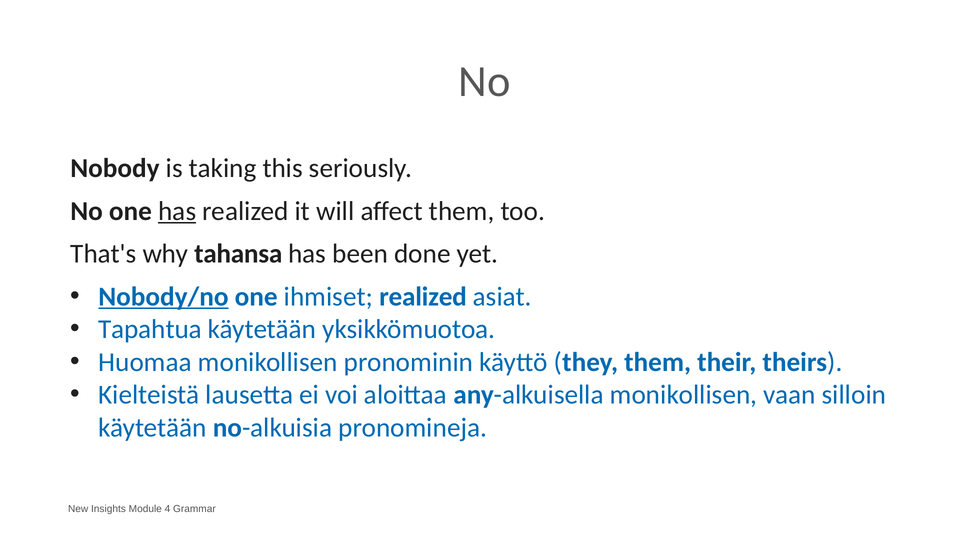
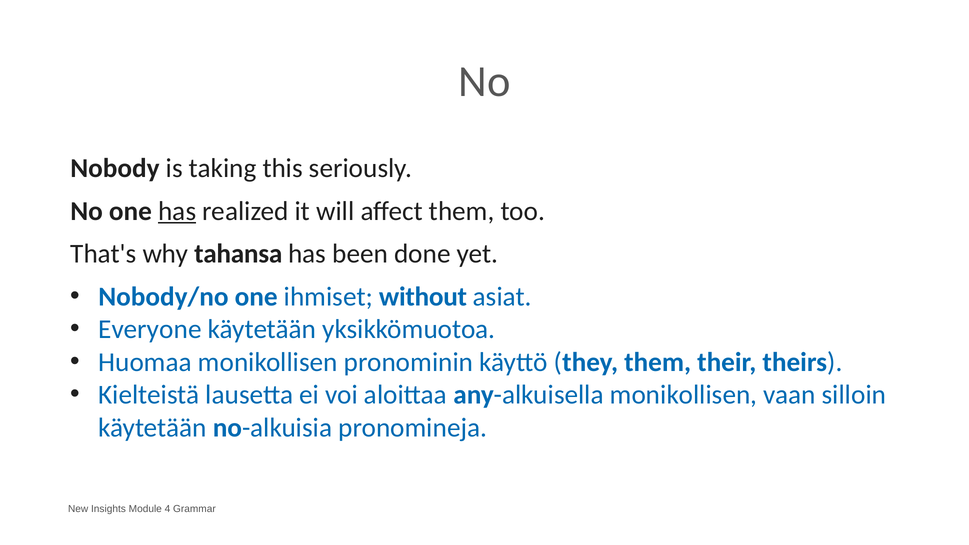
Nobody/no underline: present -> none
ihmiset realized: realized -> without
Tapahtua: Tapahtua -> Everyone
